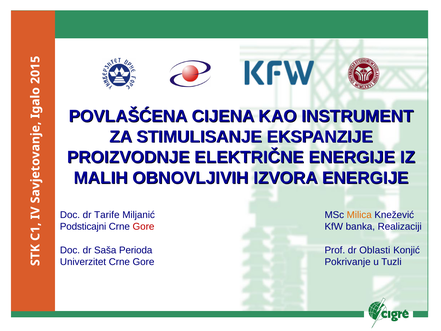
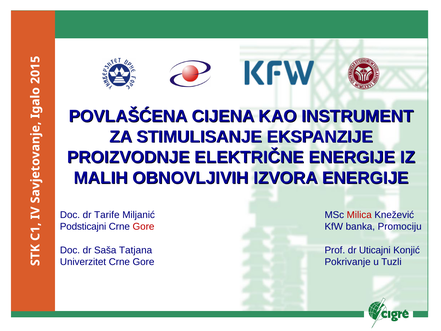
Milica colour: orange -> red
Realizaciji: Realizaciji -> Promociju
Perioda: Perioda -> Tatjana
Oblasti: Oblasti -> Uticajni
